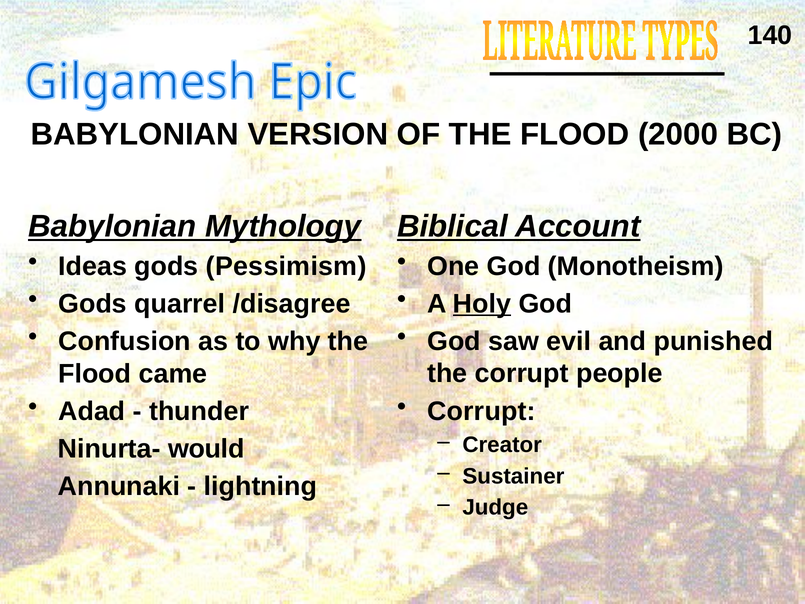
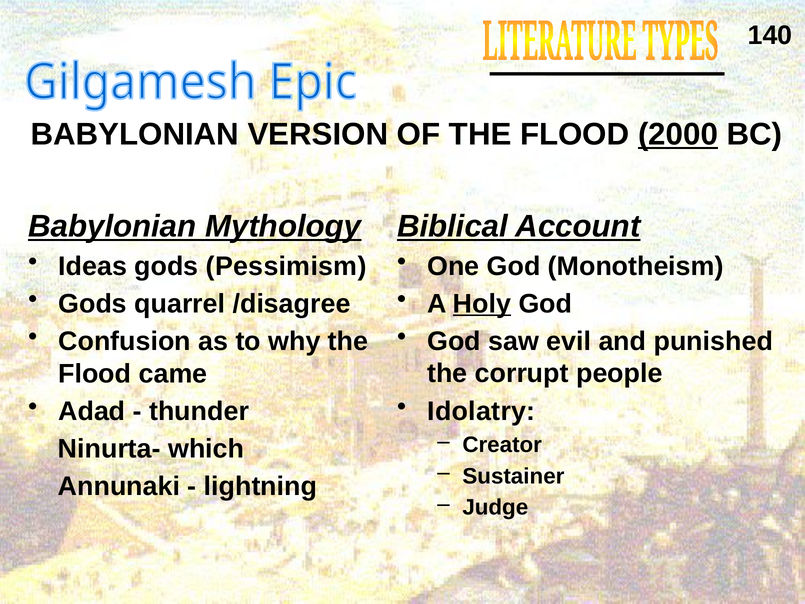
2000 underline: none -> present
Corrupt at (481, 411): Corrupt -> Idolatry
would: would -> which
